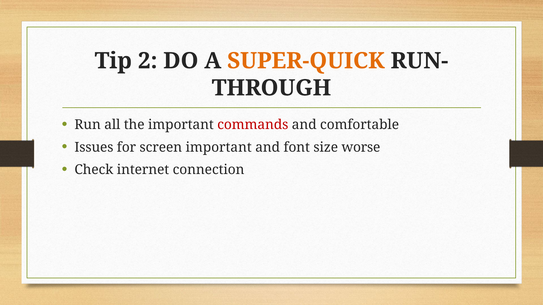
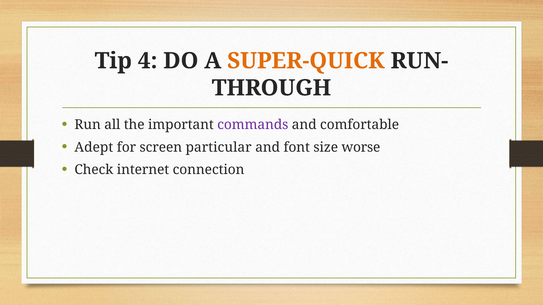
2: 2 -> 4
commands colour: red -> purple
Issues: Issues -> Adept
screen important: important -> particular
